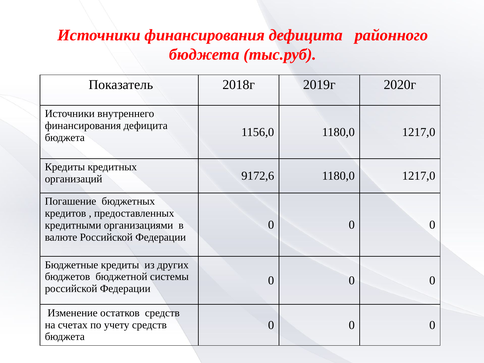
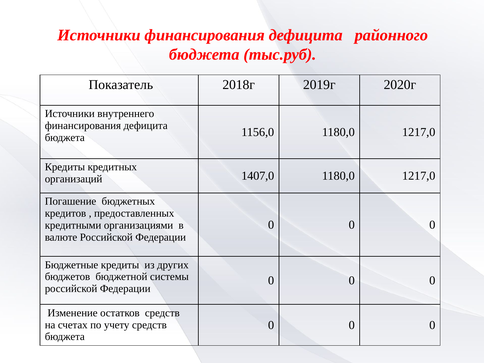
9172,6: 9172,6 -> 1407,0
